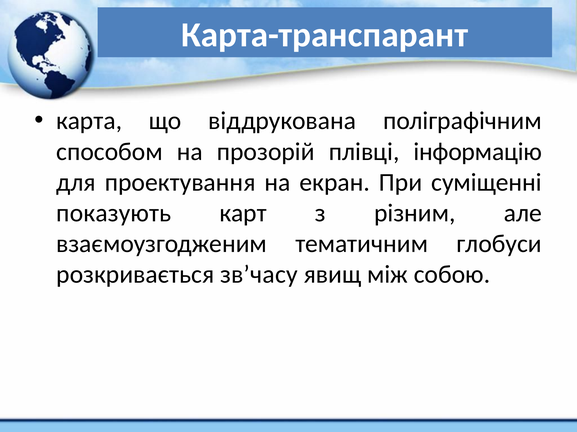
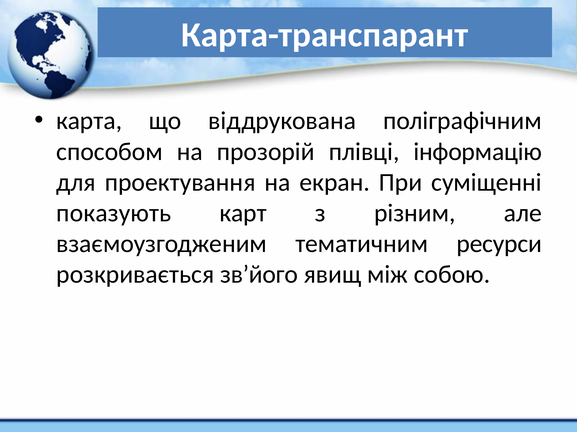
глобуси: глобуси -> ресурси
зв’часу: зв’часу -> зв’його
